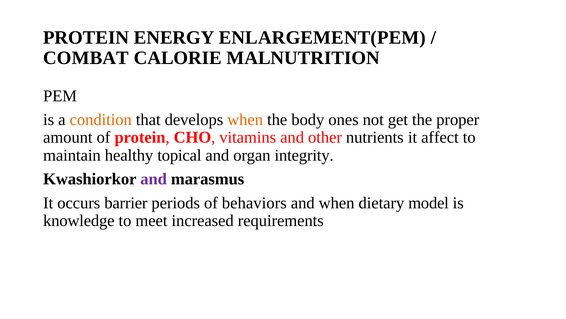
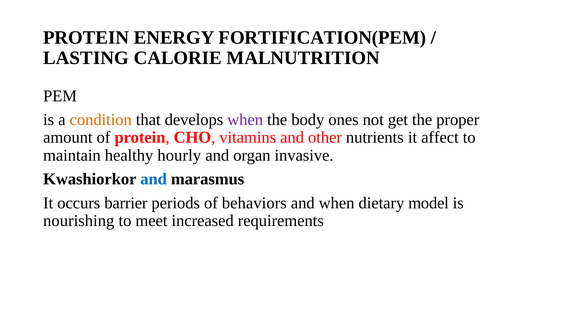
ENLARGEMENT(PEM: ENLARGEMENT(PEM -> FORTIFICATION(PEM
COMBAT: COMBAT -> LASTING
when at (245, 119) colour: orange -> purple
topical: topical -> hourly
integrity: integrity -> invasive
and at (154, 179) colour: purple -> blue
knowledge: knowledge -> nourishing
